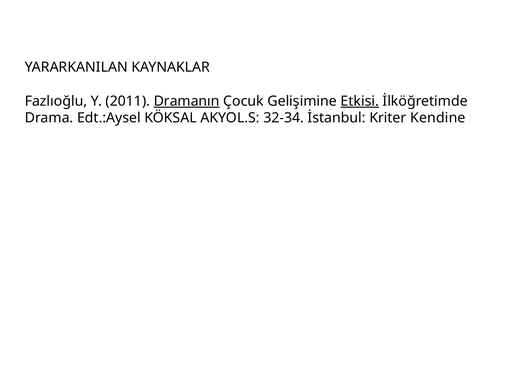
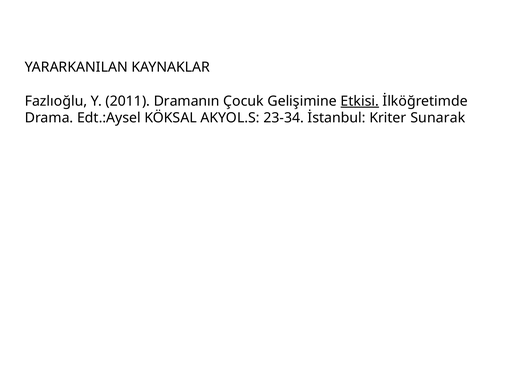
Dramanın underline: present -> none
32-34: 32-34 -> 23-34
Kendine: Kendine -> Sunarak
